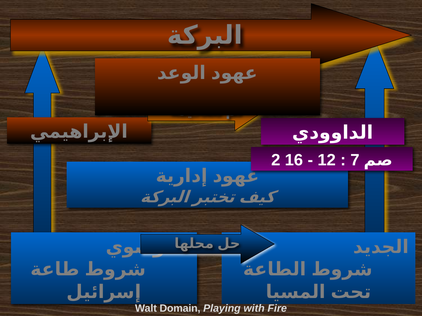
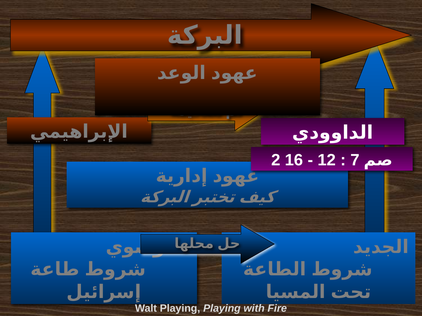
Walt Domain: Domain -> Playing
